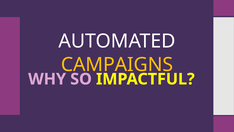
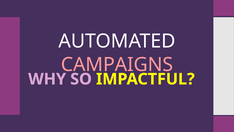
CAMPAIGNS colour: yellow -> pink
